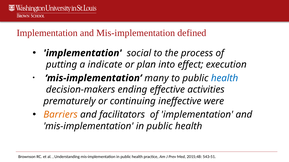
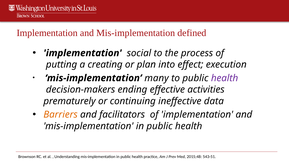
indicate: indicate -> creating
health at (225, 78) colour: blue -> purple
were: were -> data
